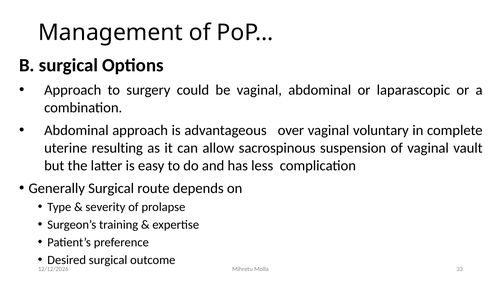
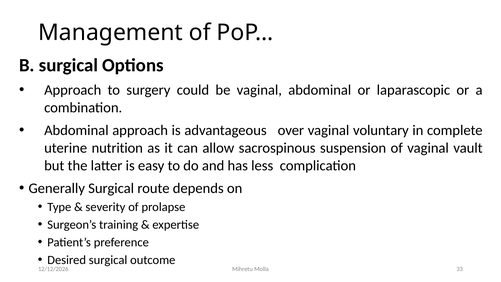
resulting: resulting -> nutrition
